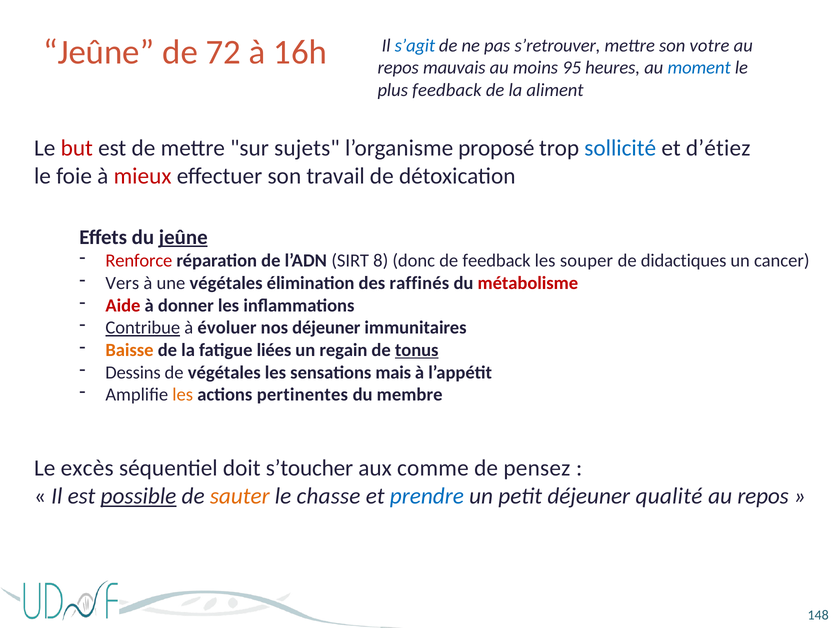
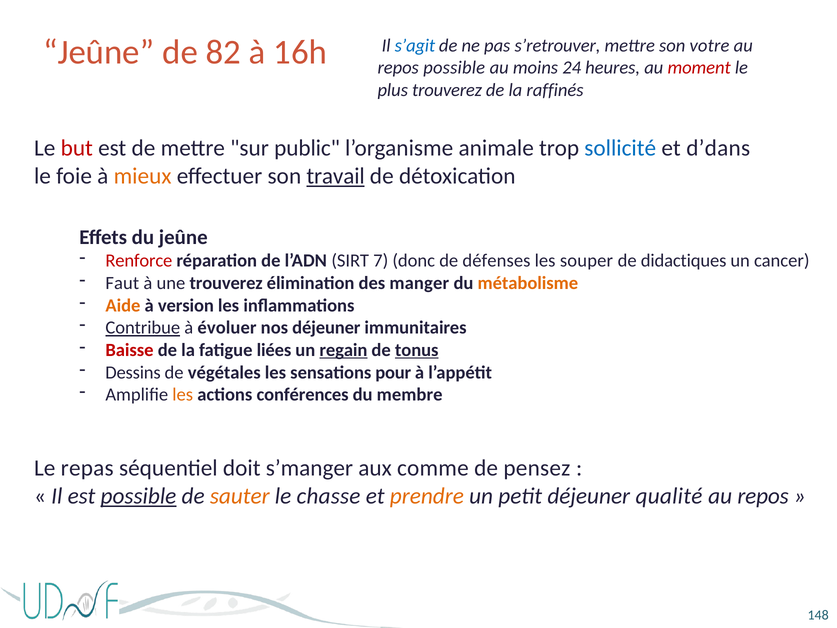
72: 72 -> 82
repos mauvais: mauvais -> possible
95: 95 -> 24
moment colour: blue -> red
plus feedback: feedback -> trouverez
aliment: aliment -> raffinés
sujets: sujets -> public
proposé: proposé -> animale
d’étiez: d’étiez -> d’dans
mieux colour: red -> orange
travail underline: none -> present
jeûne at (183, 237) underline: present -> none
8: 8 -> 7
de feedback: feedback -> défenses
Vers: Vers -> Faut
une végétales: végétales -> trouverez
raffinés: raffinés -> manger
métabolisme colour: red -> orange
Aide colour: red -> orange
donner: donner -> version
Baisse colour: orange -> red
regain underline: none -> present
mais: mais -> pour
pertinentes: pertinentes -> conférences
excès: excès -> repas
s’toucher: s’toucher -> s’manger
prendre colour: blue -> orange
